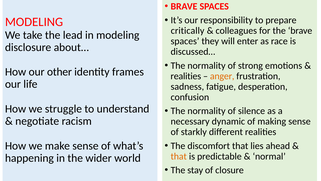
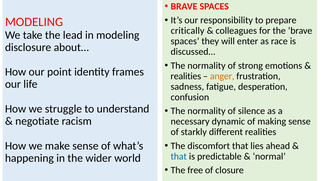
other: other -> point
that at (179, 156) colour: orange -> blue
stay: stay -> free
